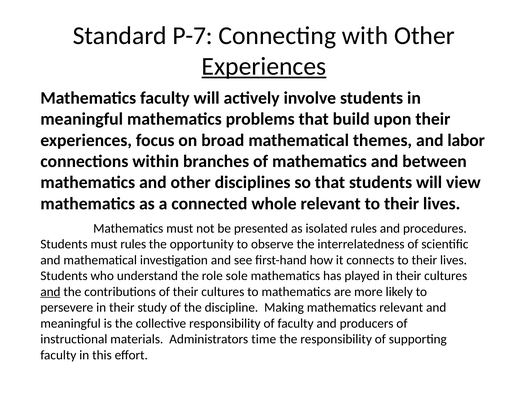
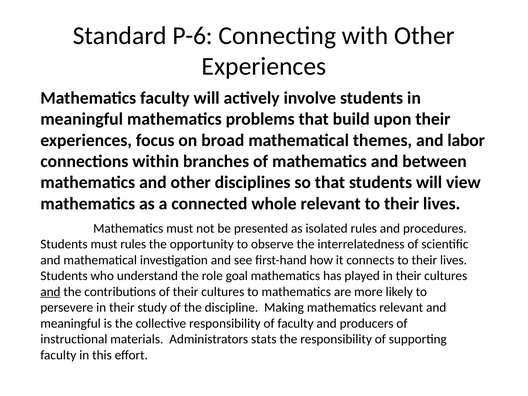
P-7: P-7 -> P-6
Experiences at (264, 66) underline: present -> none
sole: sole -> goal
time: time -> stats
